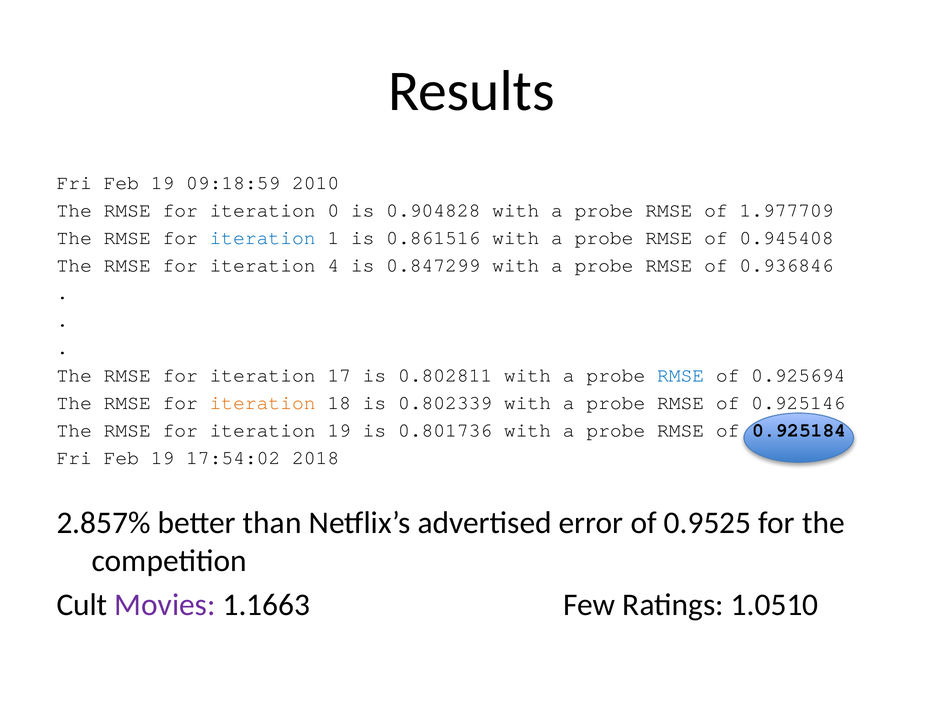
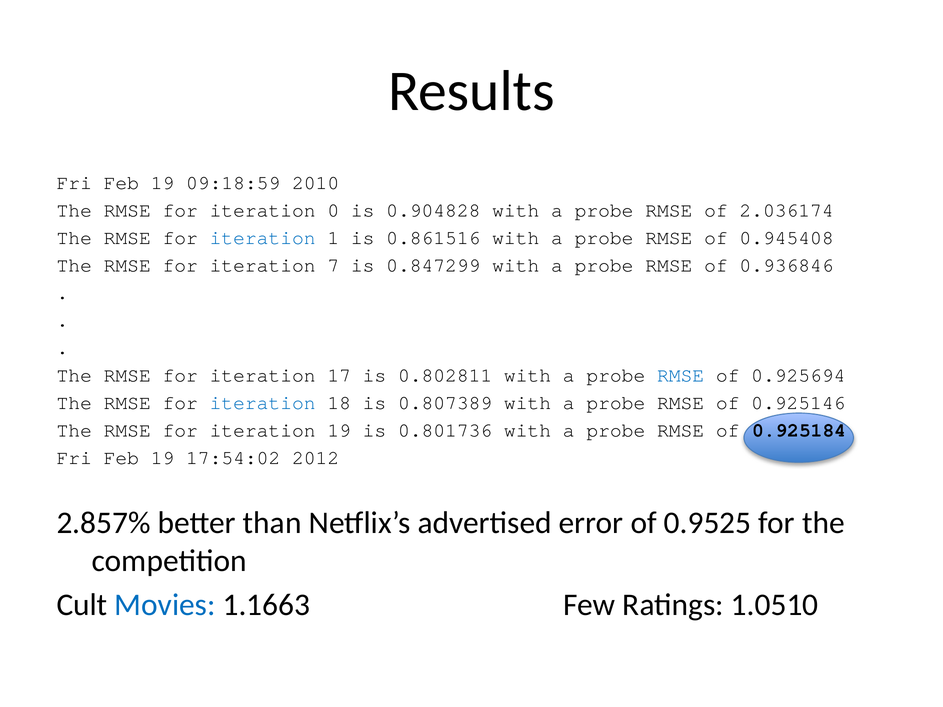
1.977709: 1.977709 -> 2.036174
4: 4 -> 7
iteration at (263, 403) colour: orange -> blue
0.802339: 0.802339 -> 0.807389
2018: 2018 -> 2012
Movies colour: purple -> blue
